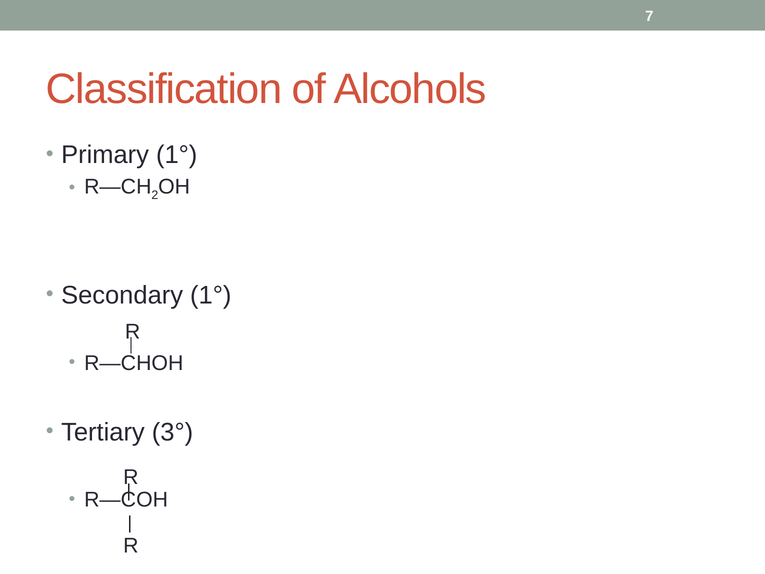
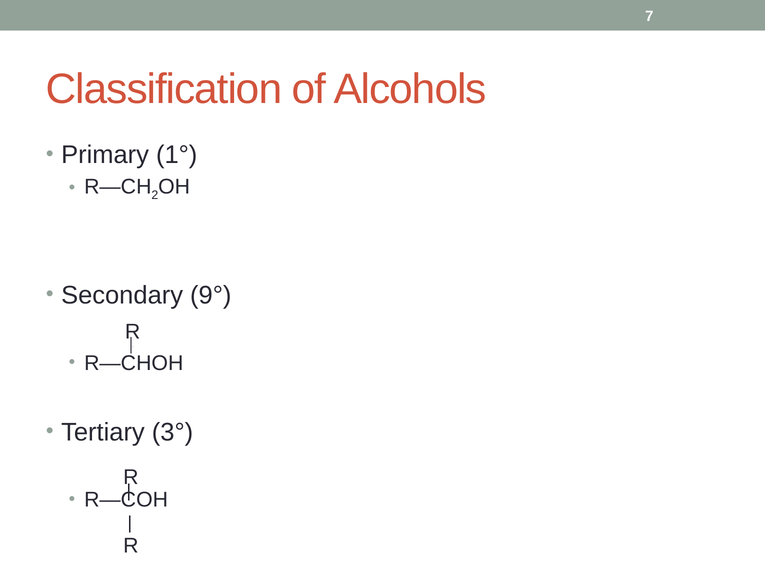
Secondary 1°: 1° -> 9°
